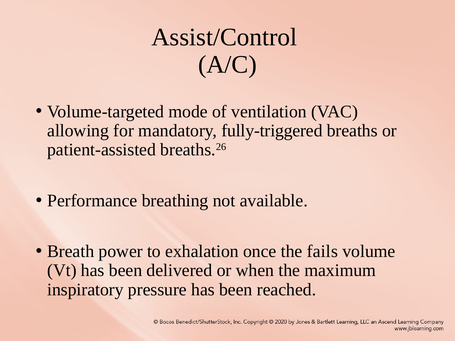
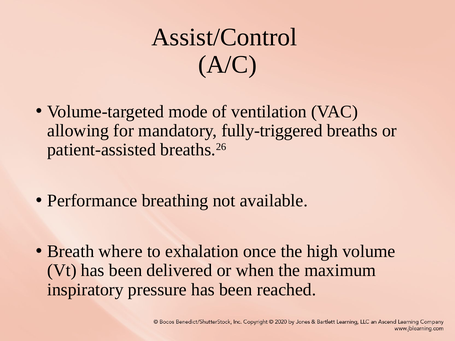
power: power -> where
fails: fails -> high
